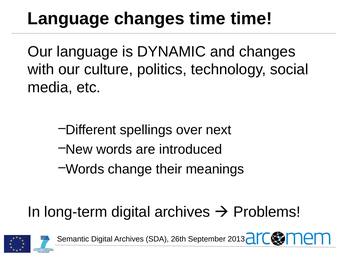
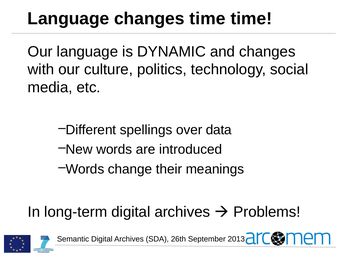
next: next -> data
